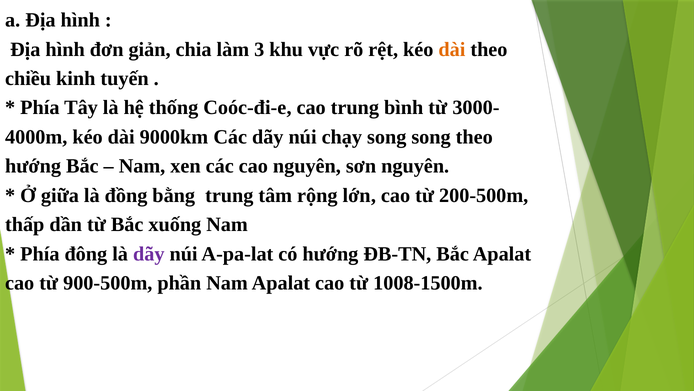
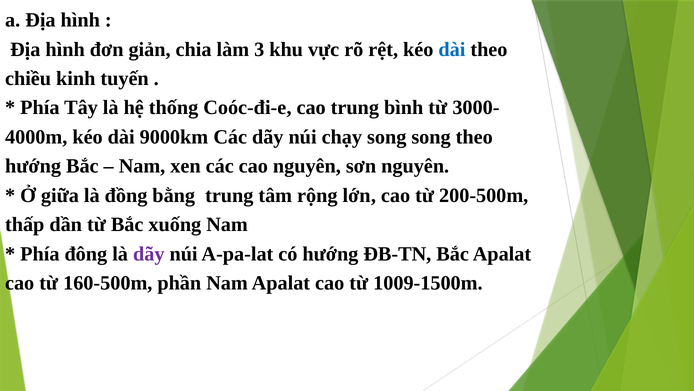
dài at (452, 49) colour: orange -> blue
900-500m: 900-500m -> 160-500m
1008-1500m: 1008-1500m -> 1009-1500m
